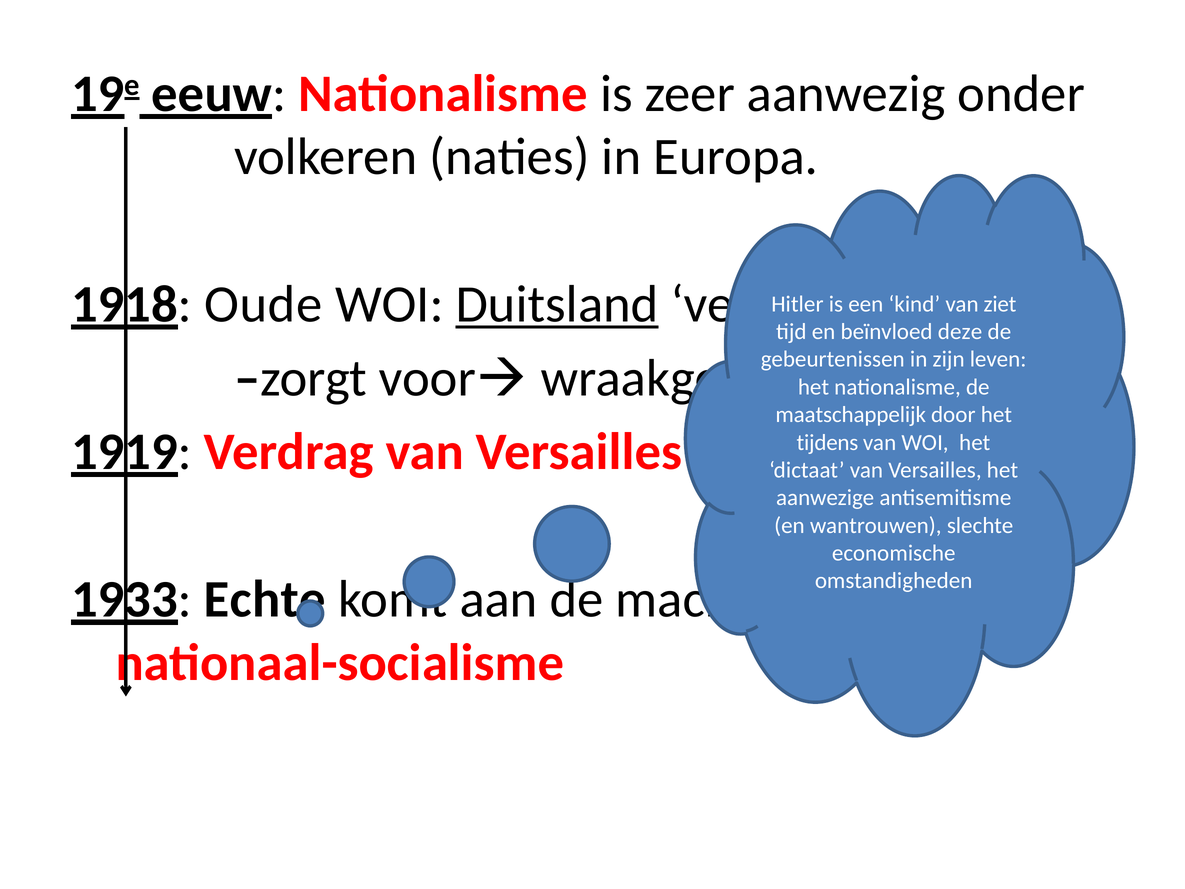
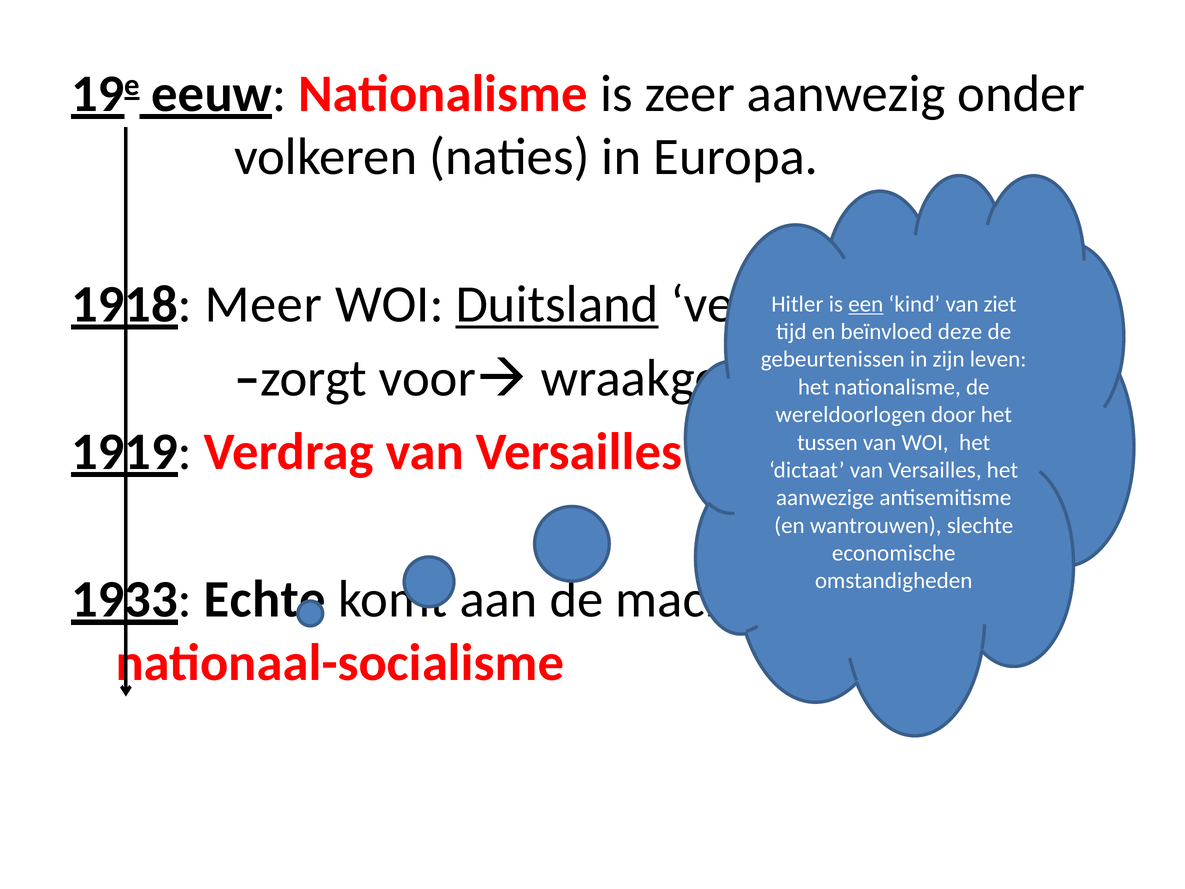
Oude: Oude -> Meer
een underline: none -> present
maatschappelijk: maatschappelijk -> wereldoorlogen
tijdens: tijdens -> tussen
